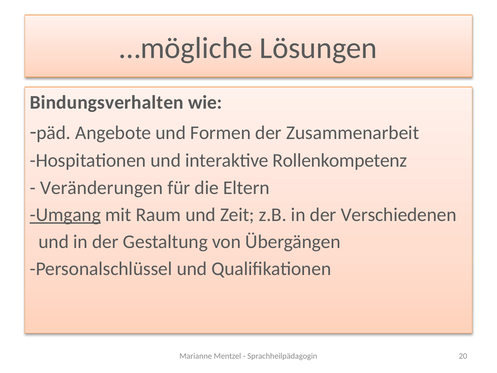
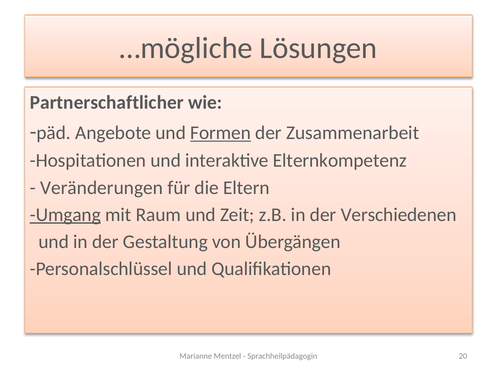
Bindungsverhalten: Bindungsverhalten -> Partnerschaftlicher
Formen underline: none -> present
Rollenkompetenz: Rollenkompetenz -> Elternkompetenz
